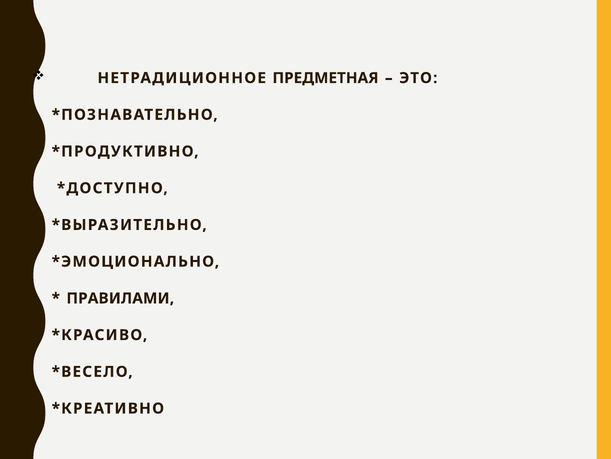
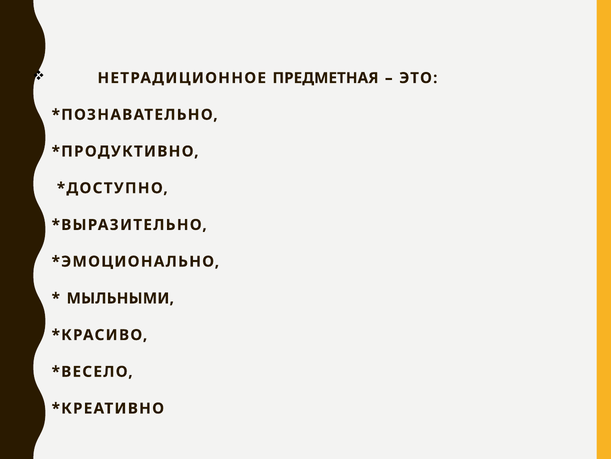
ПРАВИЛАМИ: ПРАВИЛАМИ -> МЫЛЬНЫМИ
